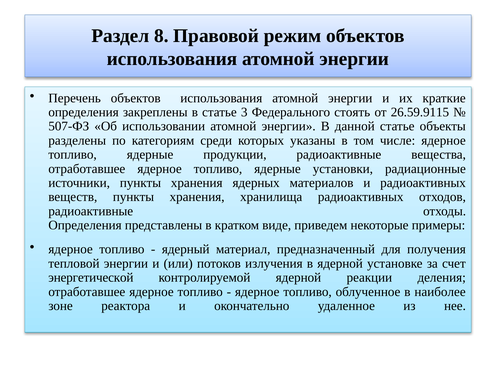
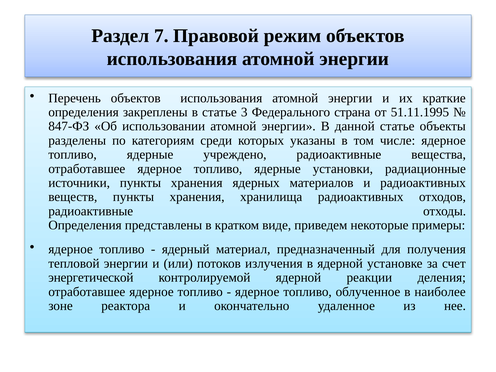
8: 8 -> 7
стоять: стоять -> страна
26.59.9115: 26.59.9115 -> 51.11.1995
507-ФЗ: 507-ФЗ -> 847-ФЗ
продукции: продукции -> учреждено
